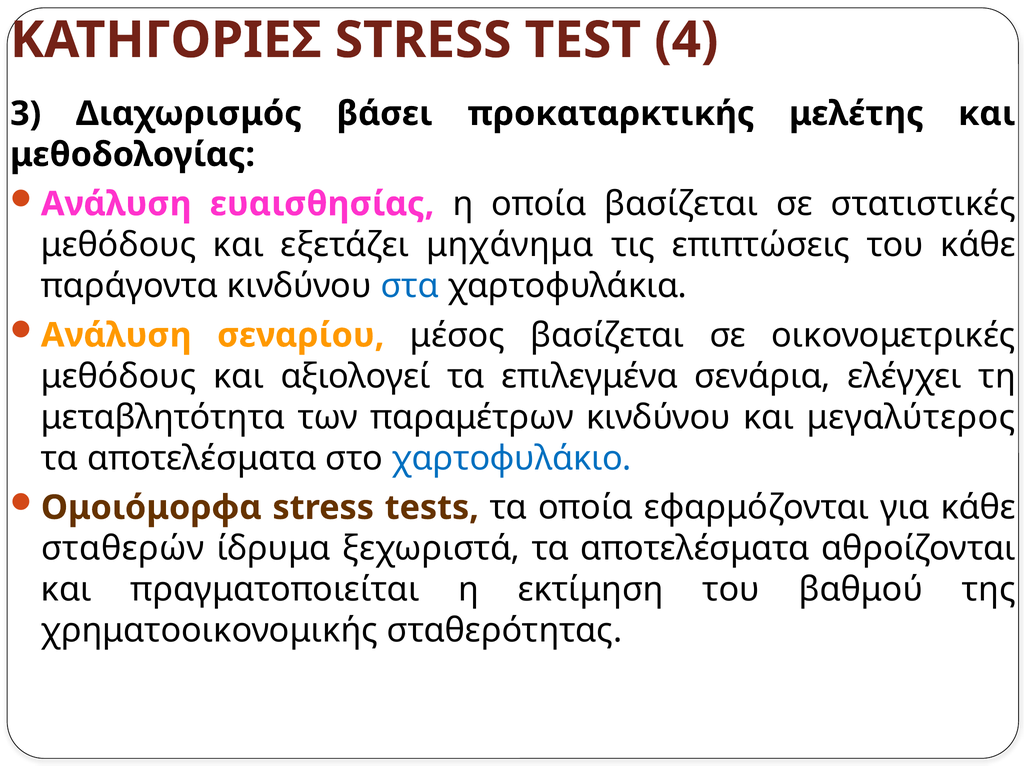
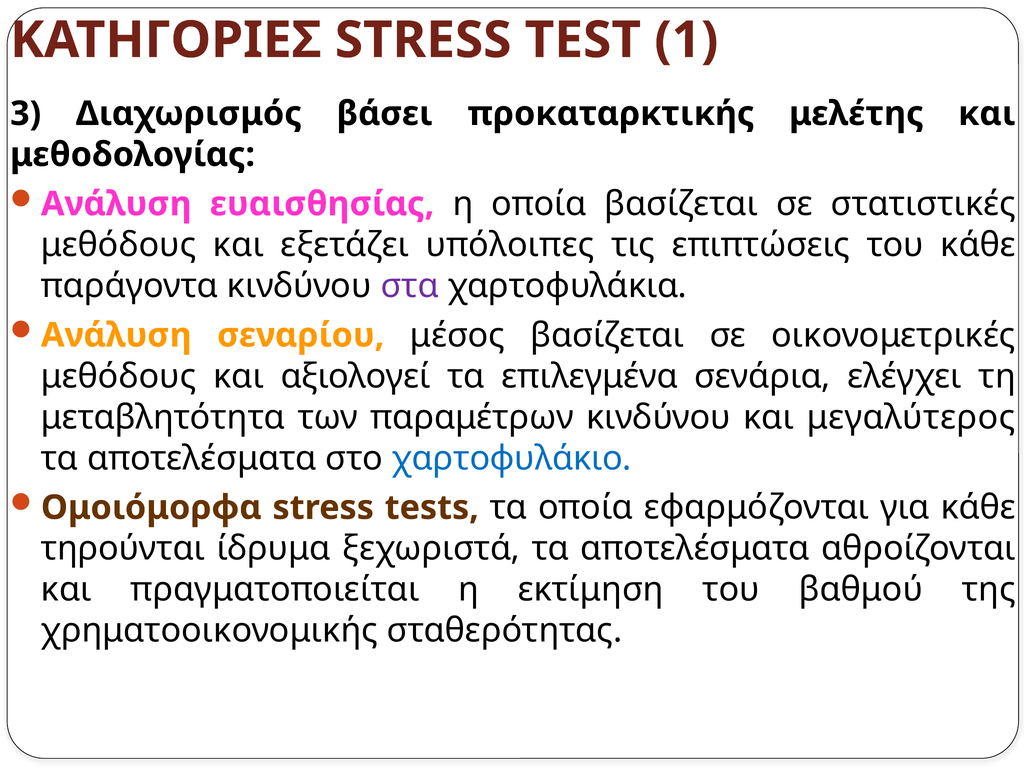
4: 4 -> 1
μηχάνημα: μηχάνημα -> υπόλοιπες
στα colour: blue -> purple
σταθερών: σταθερών -> τηρούνται
